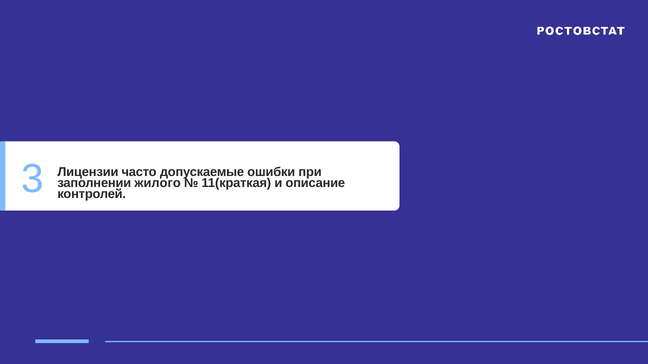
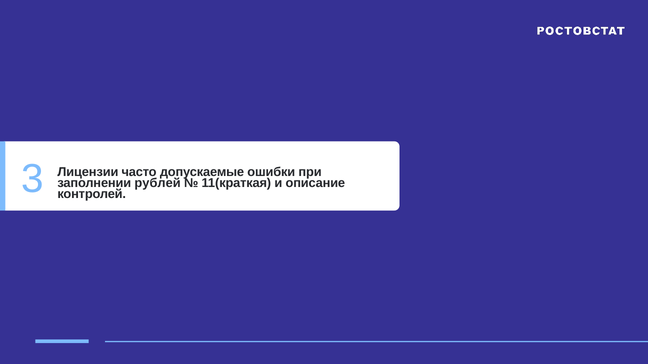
жилого: жилого -> рублей
